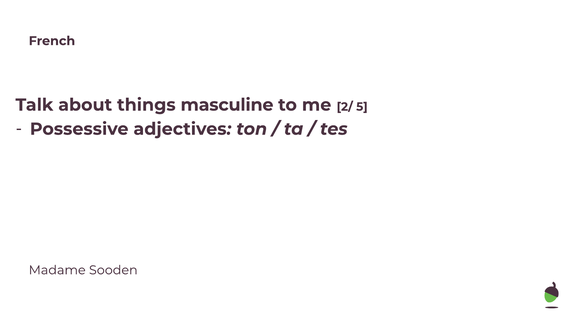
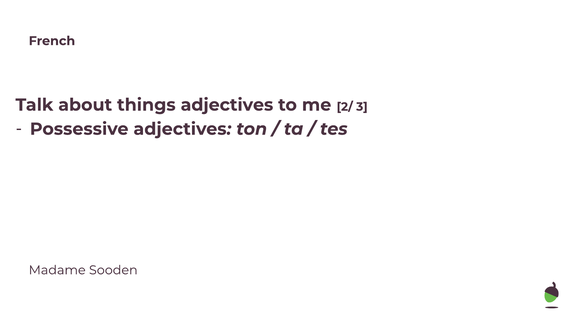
things masculine: masculine -> adjectives
5: 5 -> 3
